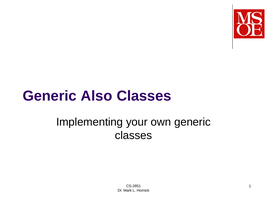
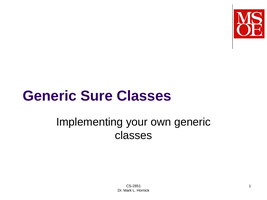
Also: Also -> Sure
